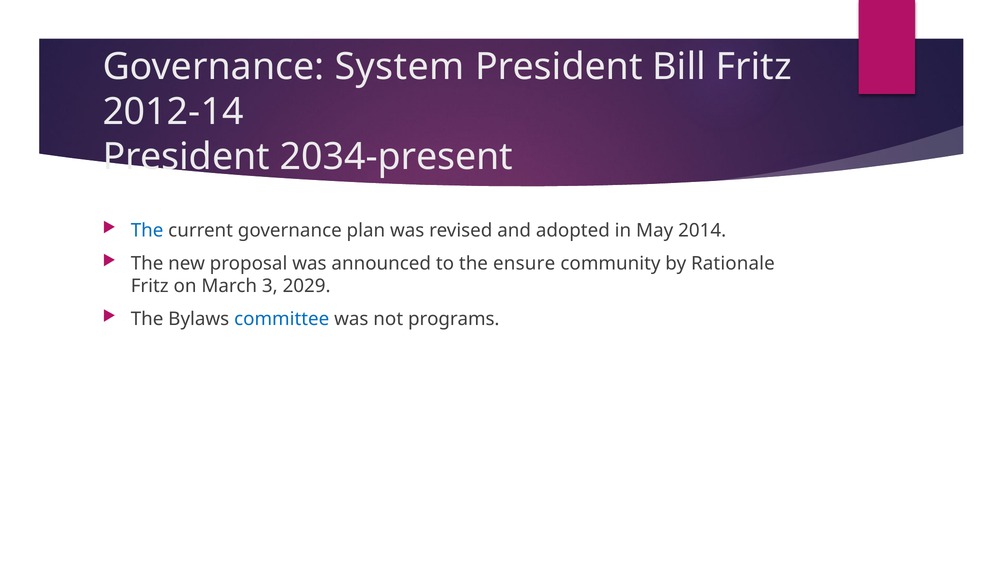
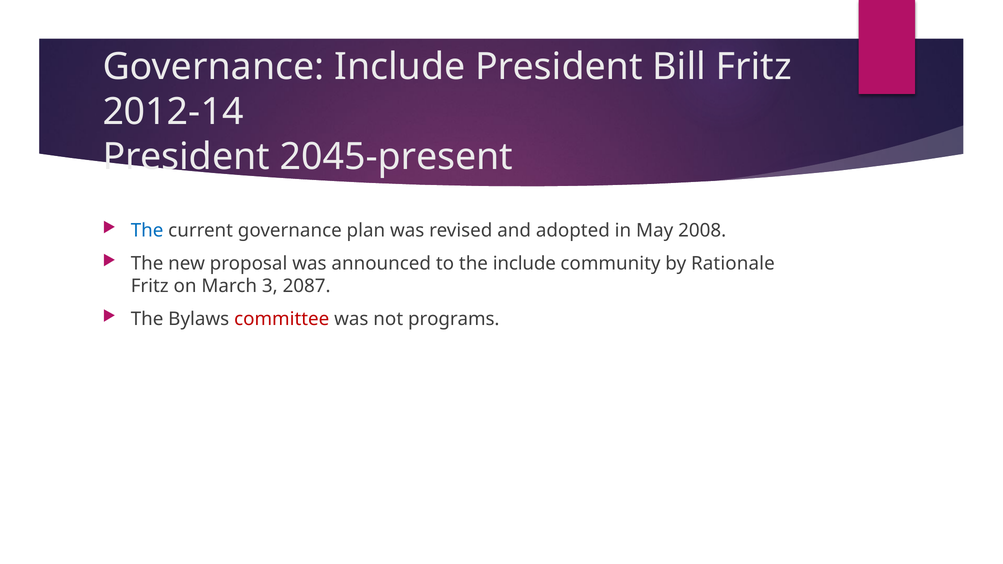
Governance System: System -> Include
2034-present: 2034-present -> 2045-present
2014: 2014 -> 2008
the ensure: ensure -> include
2029: 2029 -> 2087
committee colour: blue -> red
